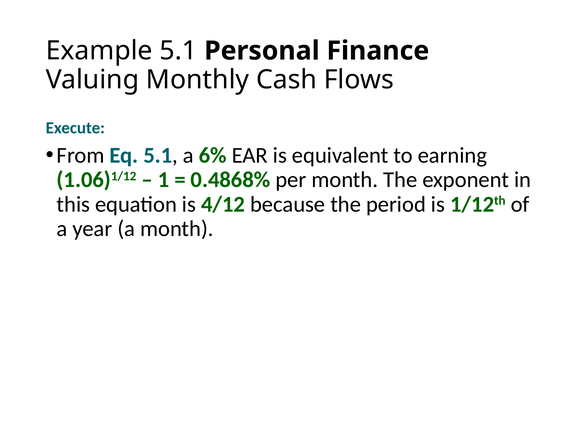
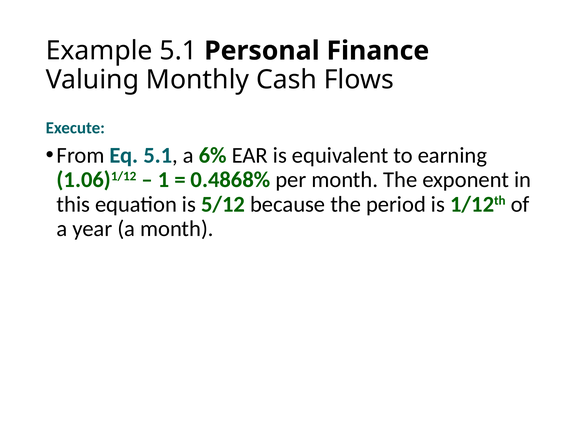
4/12: 4/12 -> 5/12
